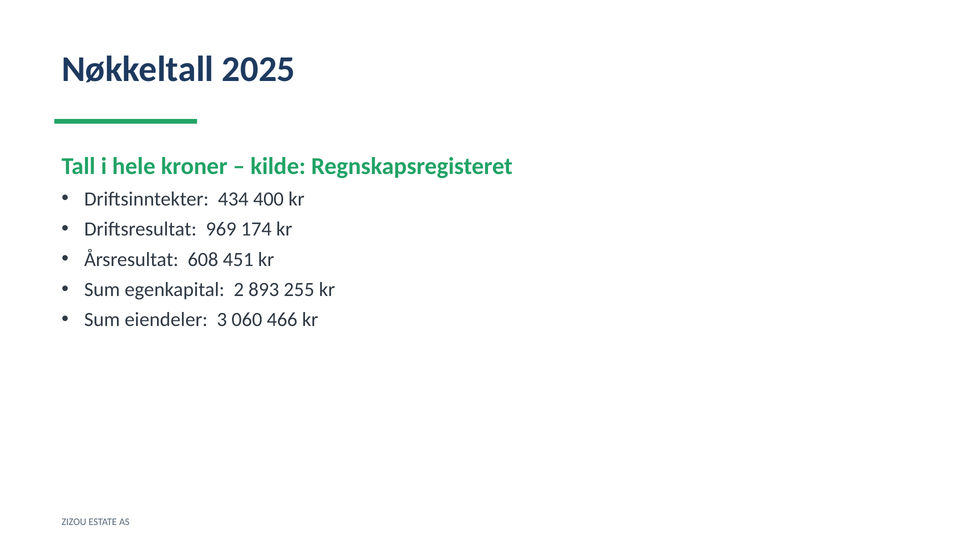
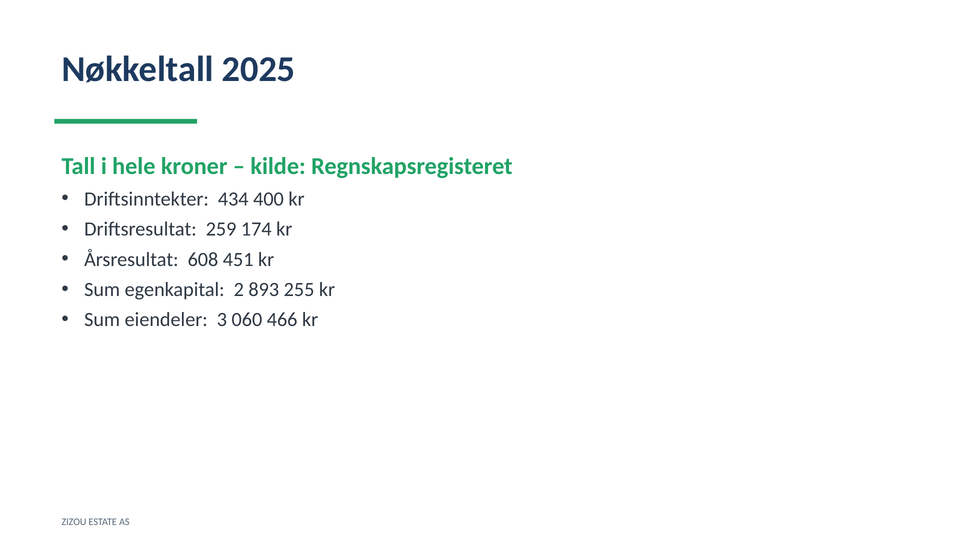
969: 969 -> 259
